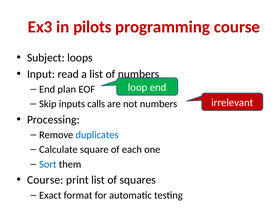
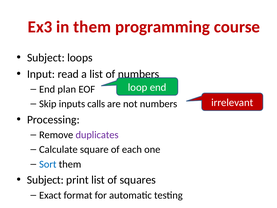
in pilots: pilots -> them
duplicates colour: blue -> purple
Course at (45, 180): Course -> Subject
